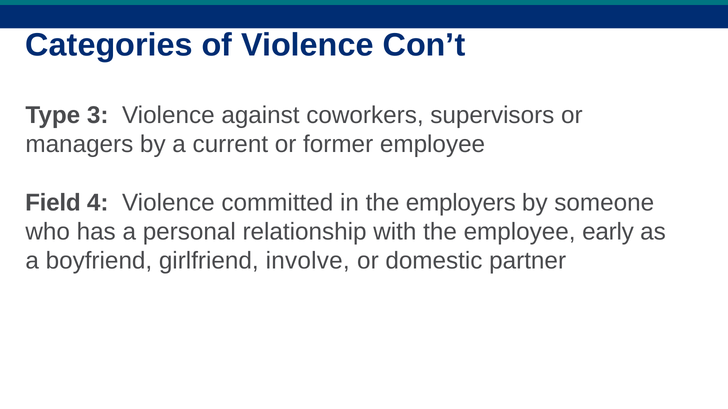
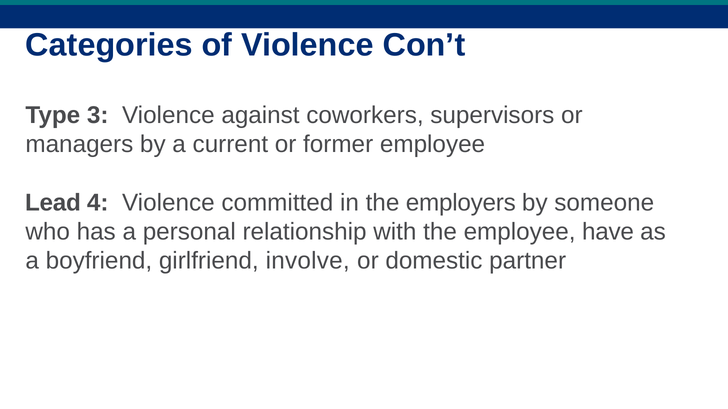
Field: Field -> Lead
early: early -> have
